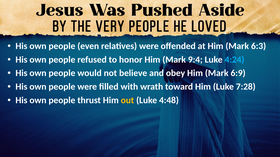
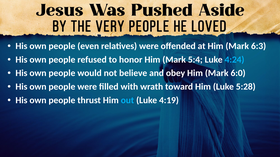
9:4: 9:4 -> 5:4
6:9: 6:9 -> 6:0
7:28: 7:28 -> 5:28
out colour: yellow -> light blue
4:48: 4:48 -> 4:19
